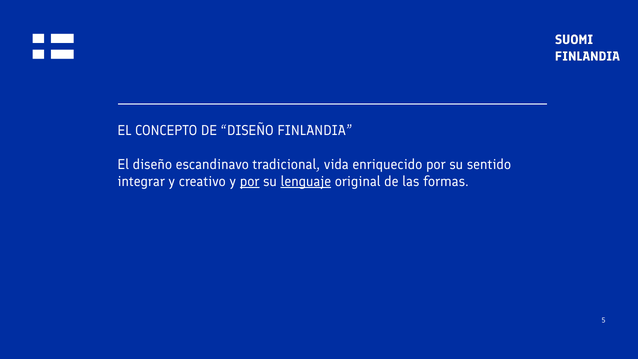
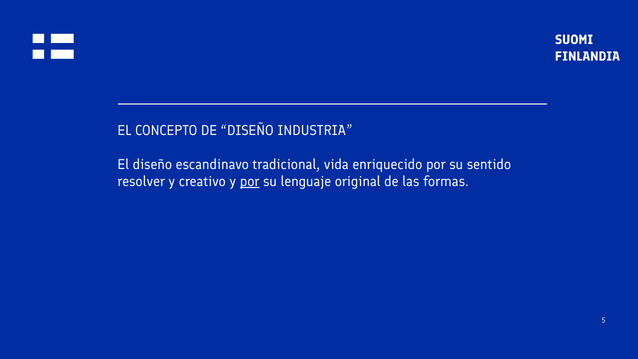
FINLANDIA: FINLANDIA -> INDUSTRIA
integrar: integrar -> resolver
lenguaje underline: present -> none
